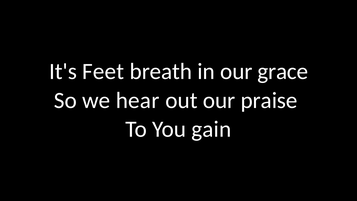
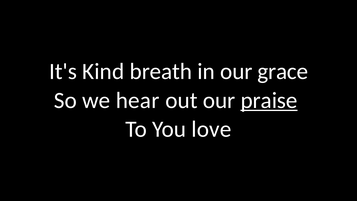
Feet: Feet -> Kind
praise underline: none -> present
gain: gain -> love
